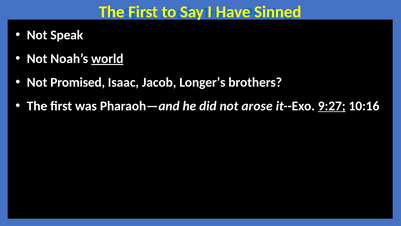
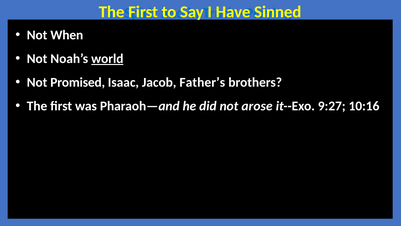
Speak: Speak -> When
Longer’s: Longer’s -> Father’s
9:27 underline: present -> none
